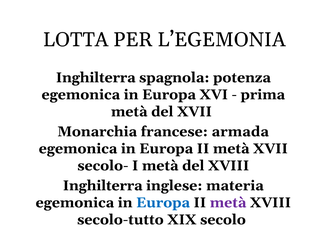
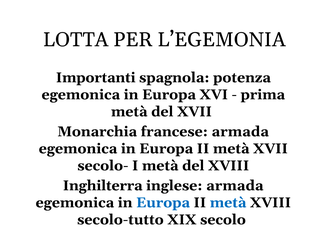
Inghilterra at (96, 78): Inghilterra -> Importanti
inglese materia: materia -> armada
metà at (228, 202) colour: purple -> blue
